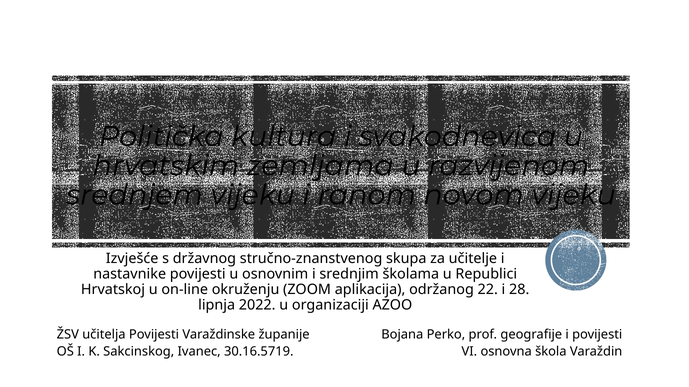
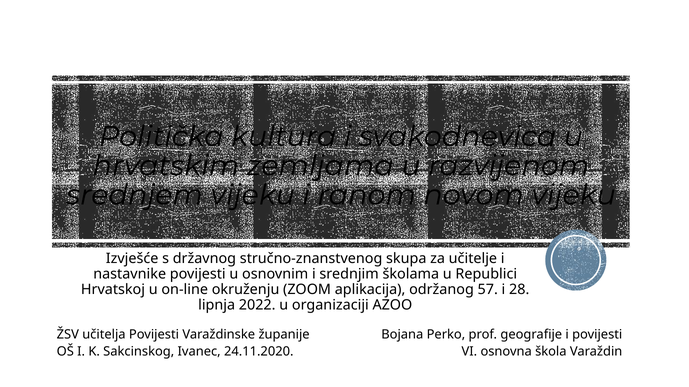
22: 22 -> 57
30.16.5719: 30.16.5719 -> 24.11.2020
